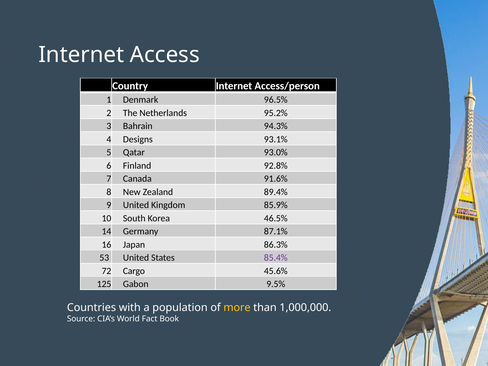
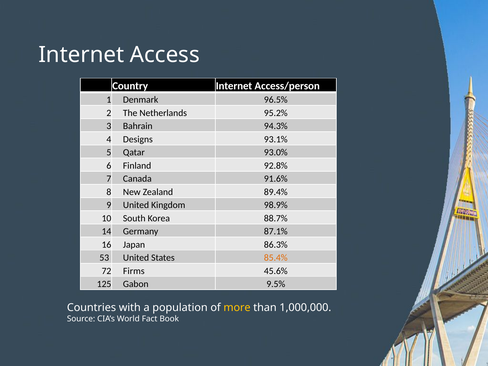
85.9%: 85.9% -> 98.9%
46.5%: 46.5% -> 88.7%
85.4% colour: purple -> orange
Cargo: Cargo -> Firms
